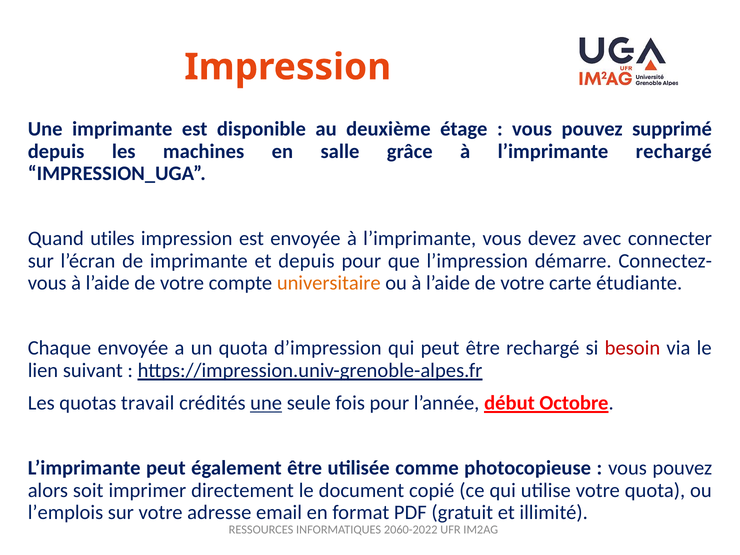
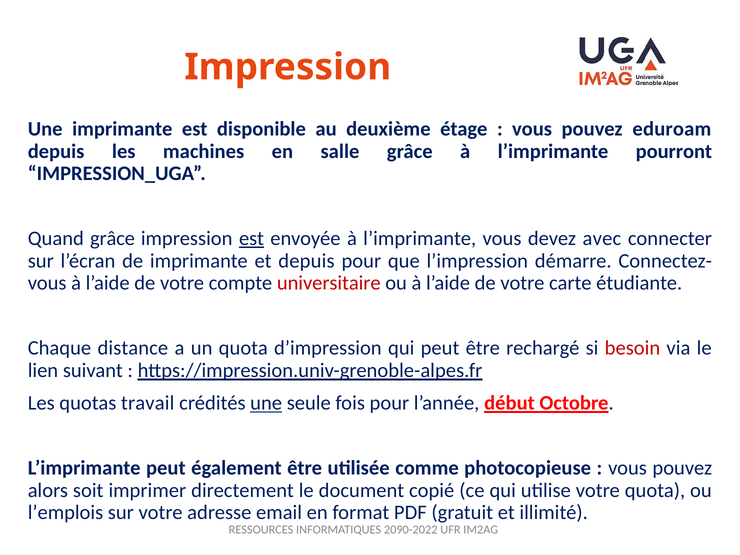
supprimé: supprimé -> eduroam
l’imprimante rechargé: rechargé -> pourront
Quand utiles: utiles -> grâce
est at (251, 239) underline: none -> present
universitaire colour: orange -> red
Chaque envoyée: envoyée -> distance
2060-2022: 2060-2022 -> 2090-2022
